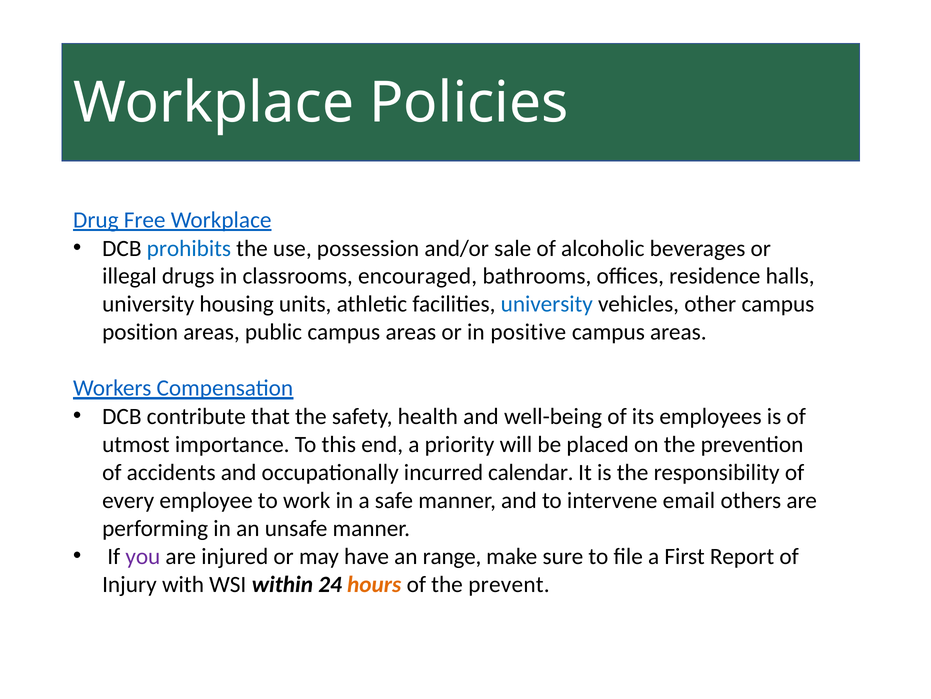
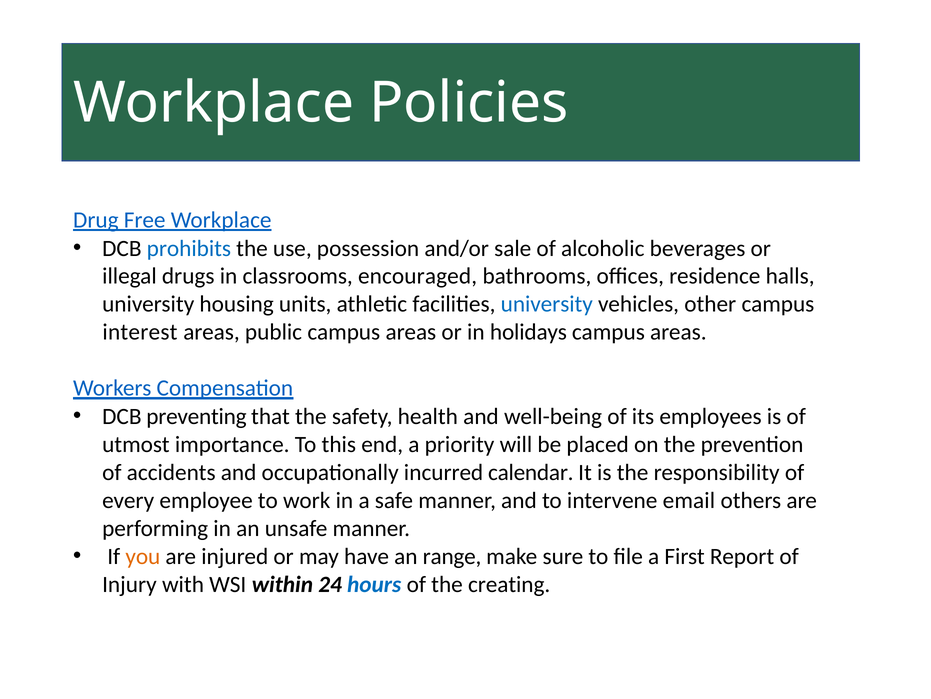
position: position -> interest
positive: positive -> holidays
contribute: contribute -> preventing
you colour: purple -> orange
hours colour: orange -> blue
prevent: prevent -> creating
